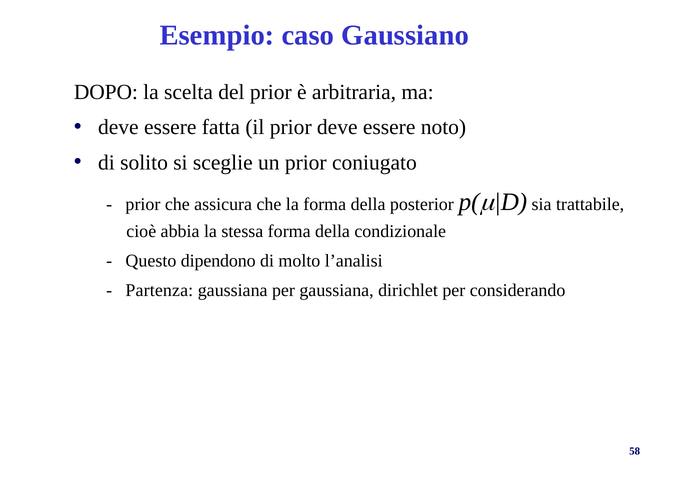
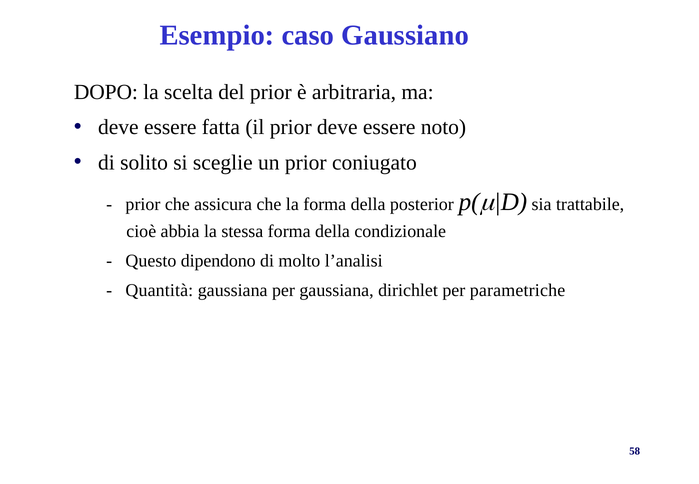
Partenza: Partenza -> Quantità
considerando: considerando -> parametriche
